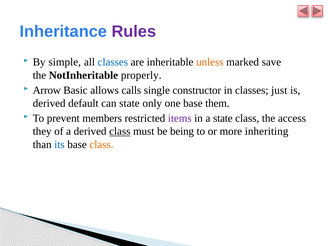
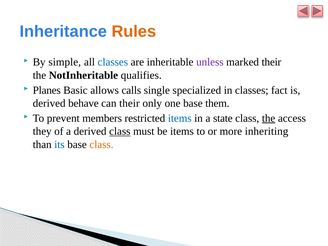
Rules colour: purple -> orange
unless colour: orange -> purple
marked save: save -> their
properly: properly -> qualifies
Arrow: Arrow -> Planes
constructor: constructor -> specialized
just: just -> fact
default: default -> behave
can state: state -> their
items at (180, 118) colour: purple -> blue
the at (269, 118) underline: none -> present
be being: being -> items
